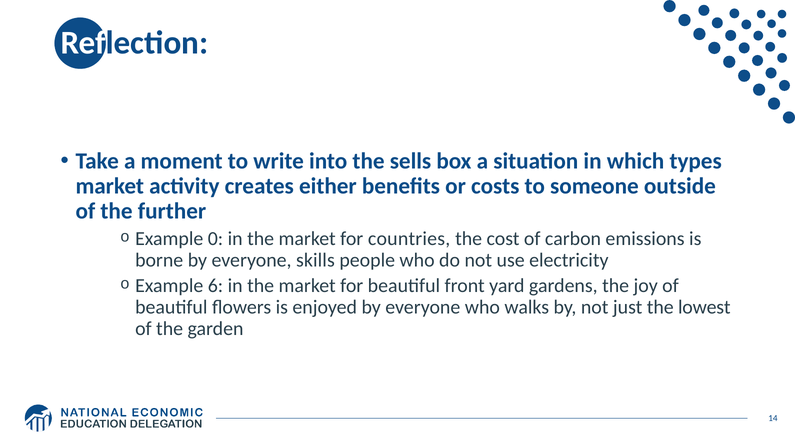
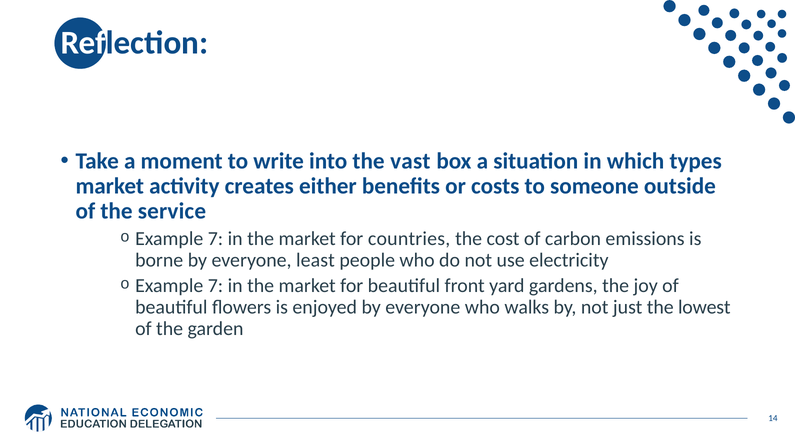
sells: sells -> vast
further: further -> service
0 at (215, 239): 0 -> 7
skills: skills -> least
6 at (215, 286): 6 -> 7
